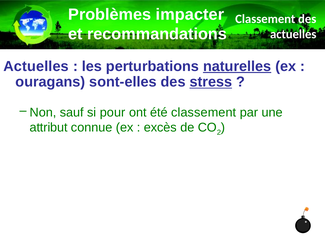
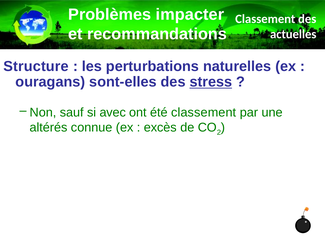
Actuelles at (36, 66): Actuelles -> Structure
naturelles underline: present -> none
pour: pour -> avec
attribut: attribut -> altérés
